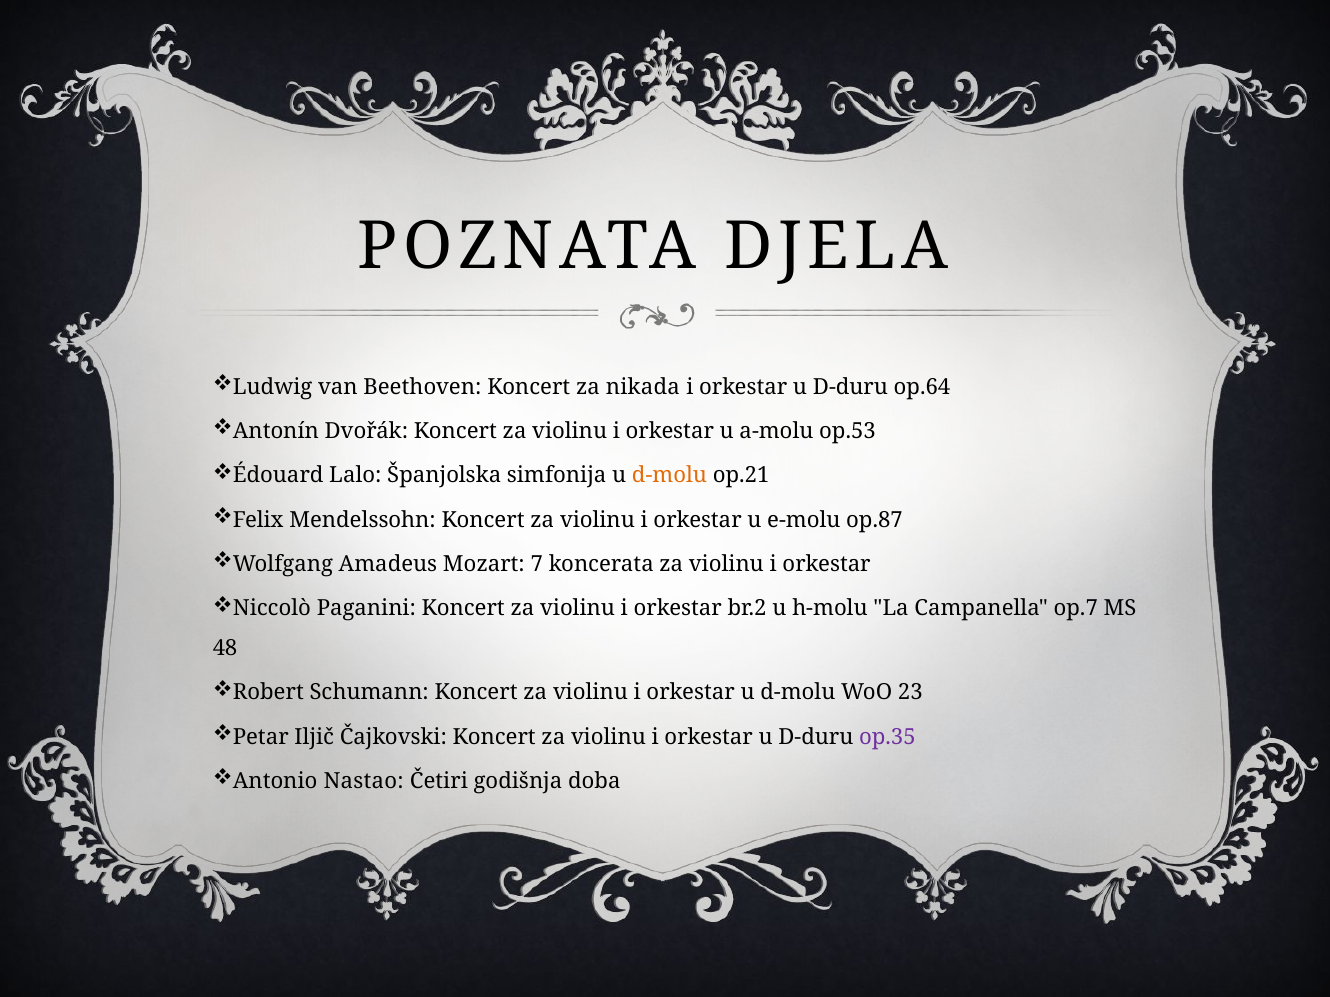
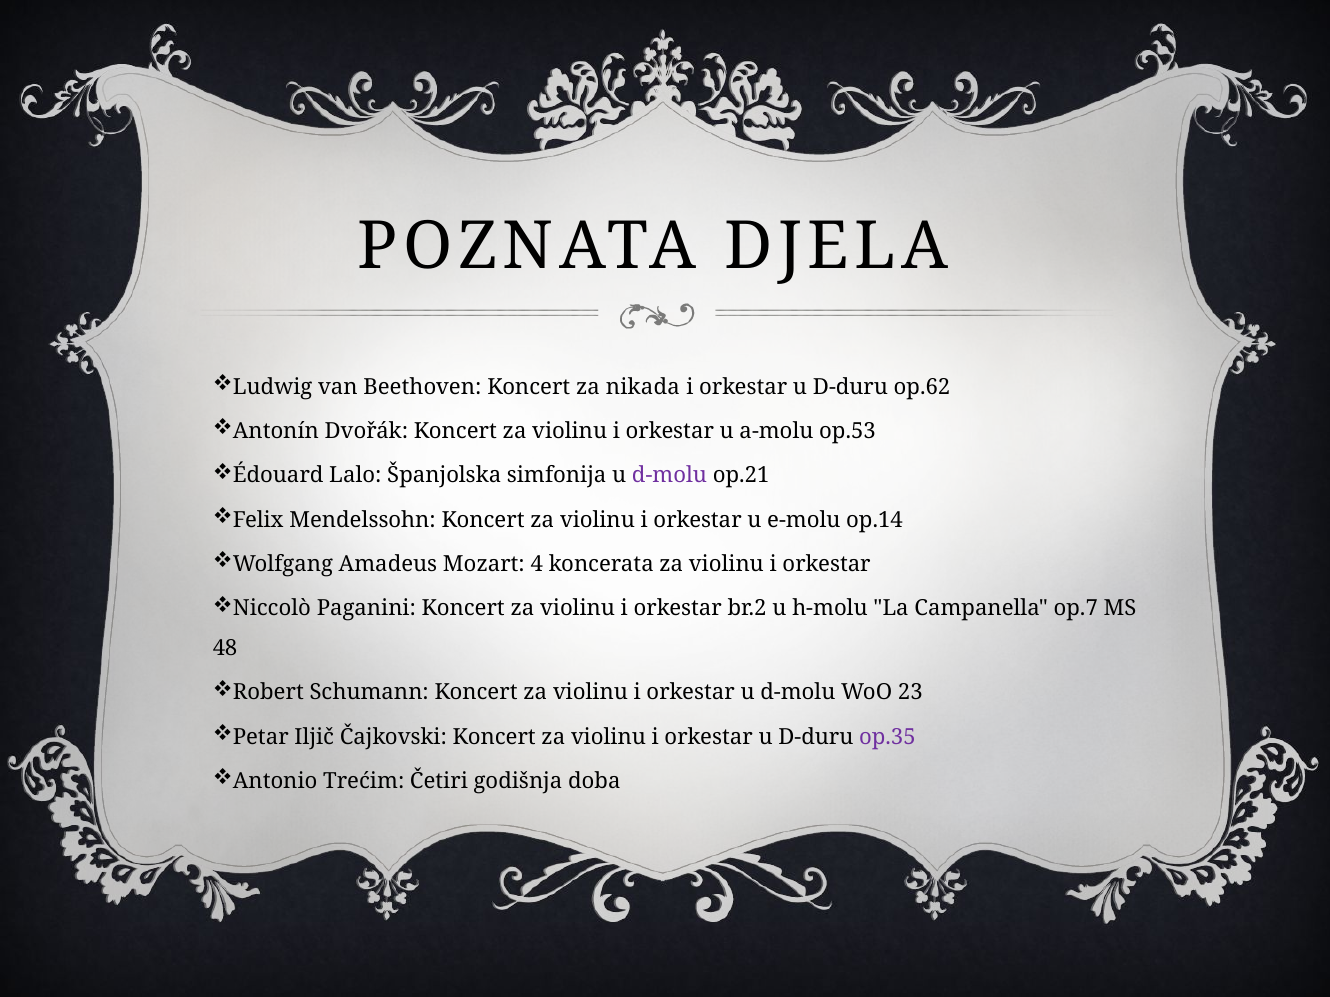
op.64: op.64 -> op.62
d-molu at (669, 476) colour: orange -> purple
op.87: op.87 -> op.14
7: 7 -> 4
Nastao: Nastao -> Trećim
